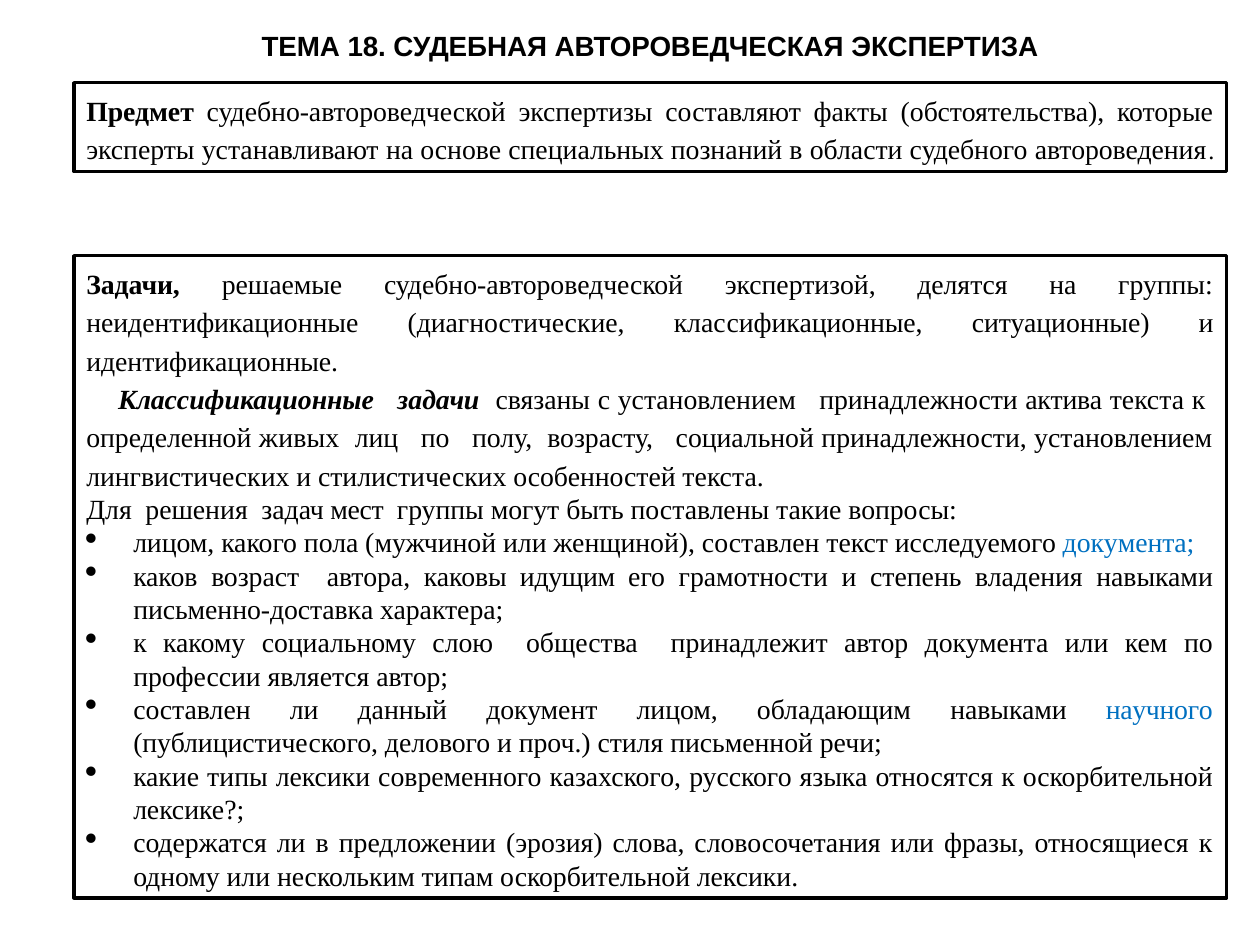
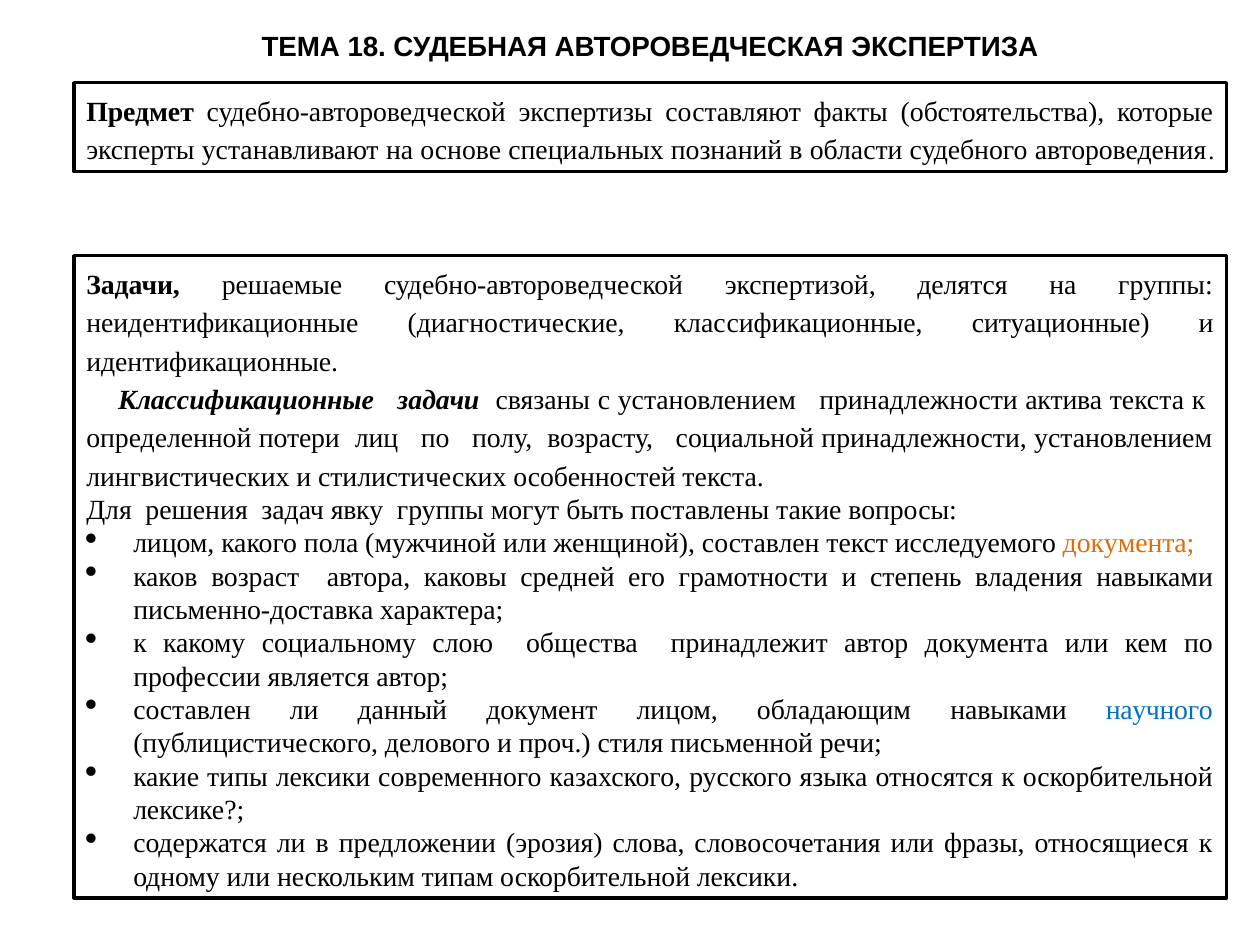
живых: живых -> потери
мест: мест -> явку
документа at (1129, 544) colour: blue -> orange
идущим: идущим -> средней
